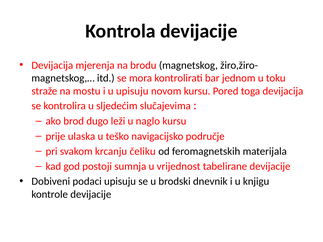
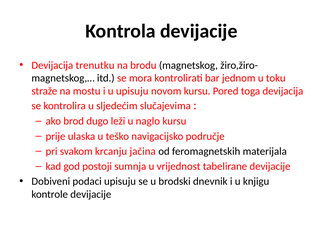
mjerenja: mjerenja -> trenutku
čeliku: čeliku -> jačina
